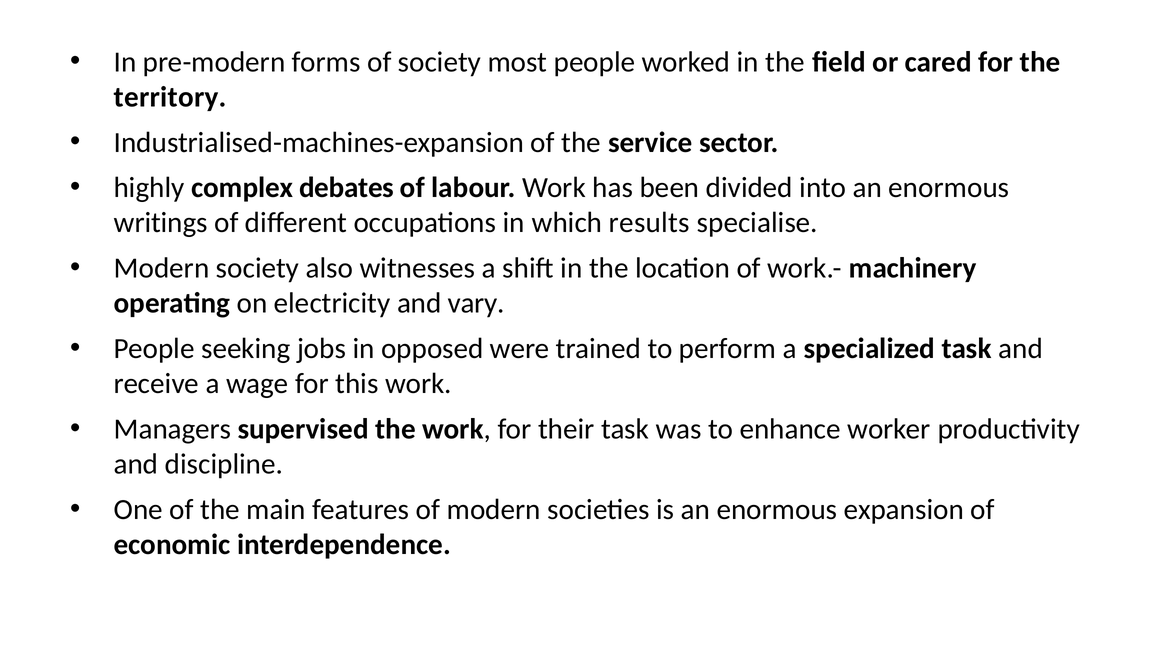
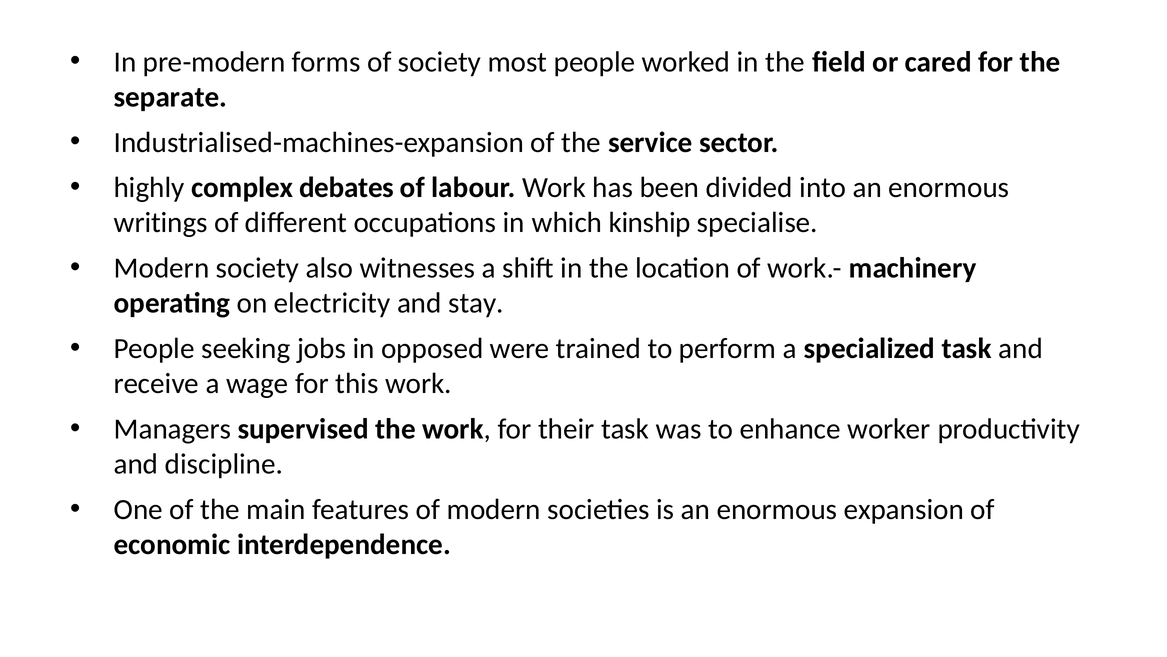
territory: territory -> separate
results: results -> kinship
vary: vary -> stay
